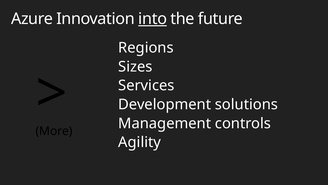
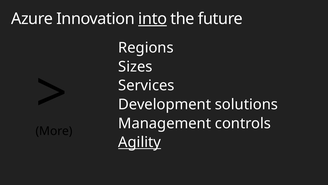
Agility underline: none -> present
